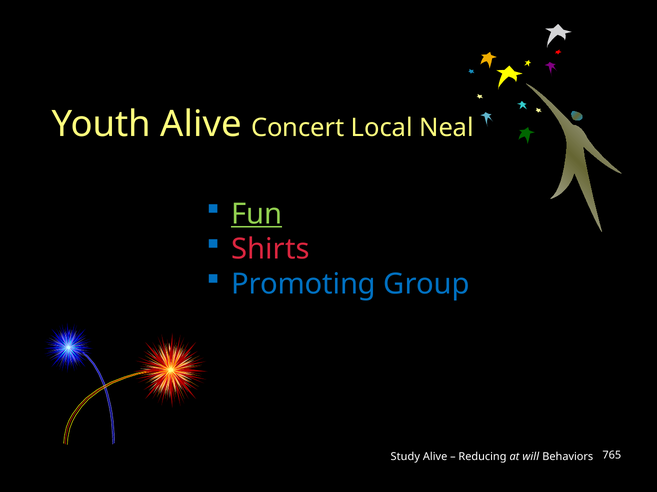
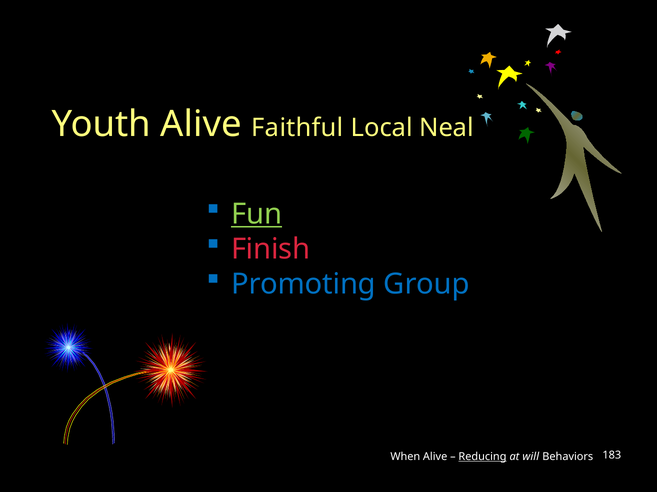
Concert: Concert -> Faithful
Shirts: Shirts -> Finish
Study: Study -> When
Reducing underline: none -> present
765: 765 -> 183
